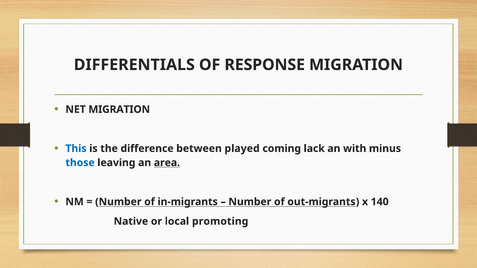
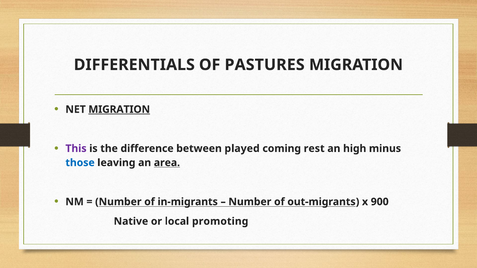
RESPONSE: RESPONSE -> PASTURES
MIGRATION at (119, 110) underline: none -> present
This colour: blue -> purple
lack: lack -> rest
with: with -> high
140: 140 -> 900
